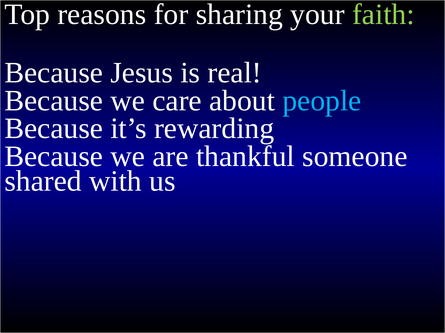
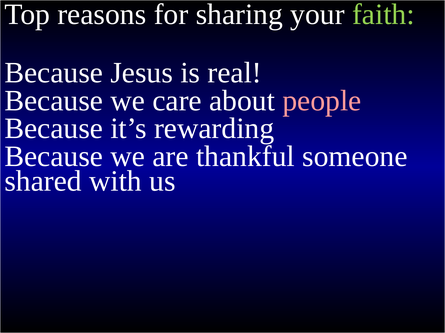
people colour: light blue -> pink
